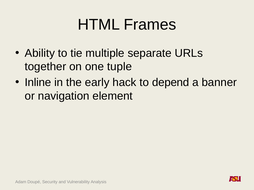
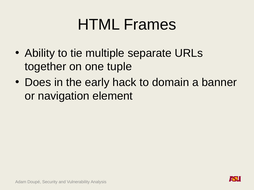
Inline: Inline -> Does
depend: depend -> domain
